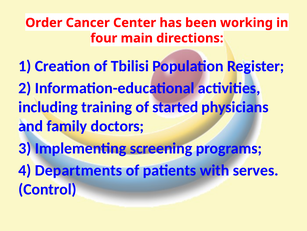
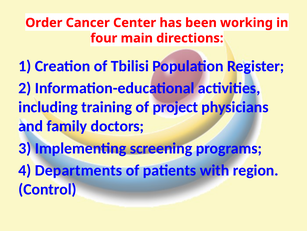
started: started -> project
serves: serves -> region
